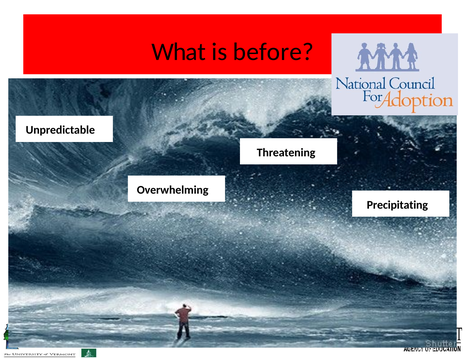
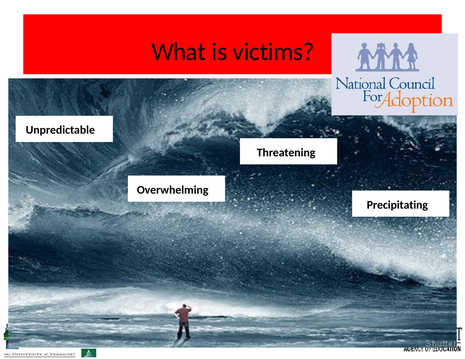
before: before -> victims
